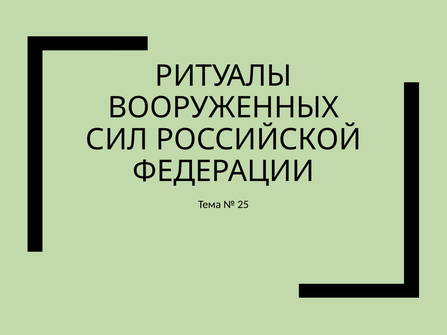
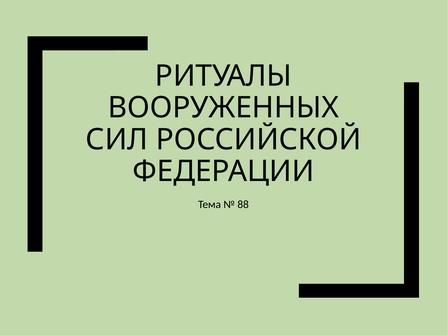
25: 25 -> 88
